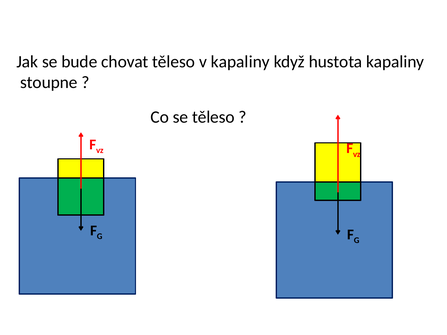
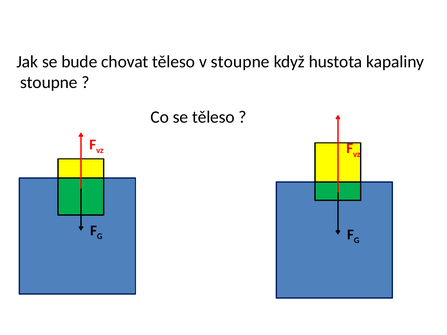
v kapaliny: kapaliny -> stoupne
